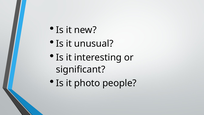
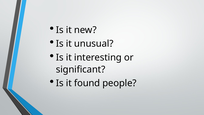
photo: photo -> found
